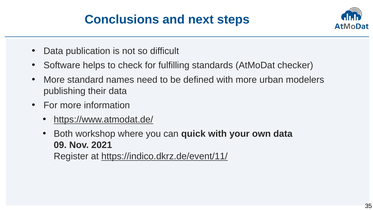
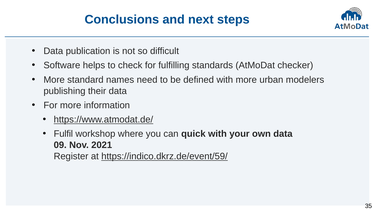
Both: Both -> Fulfil
https://indico.dkrz.de/event/11/: https://indico.dkrz.de/event/11/ -> https://indico.dkrz.de/event/59/
